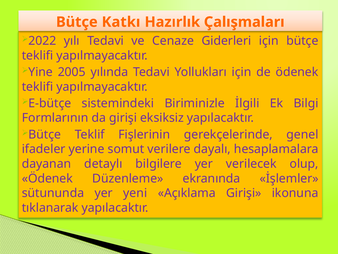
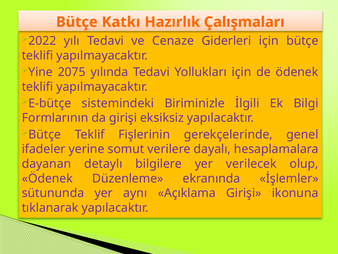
2005: 2005 -> 2075
yeni: yeni -> aynı
